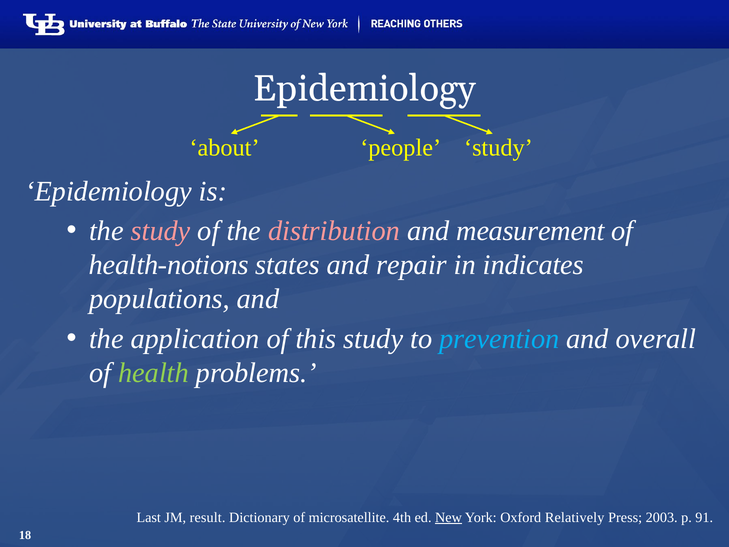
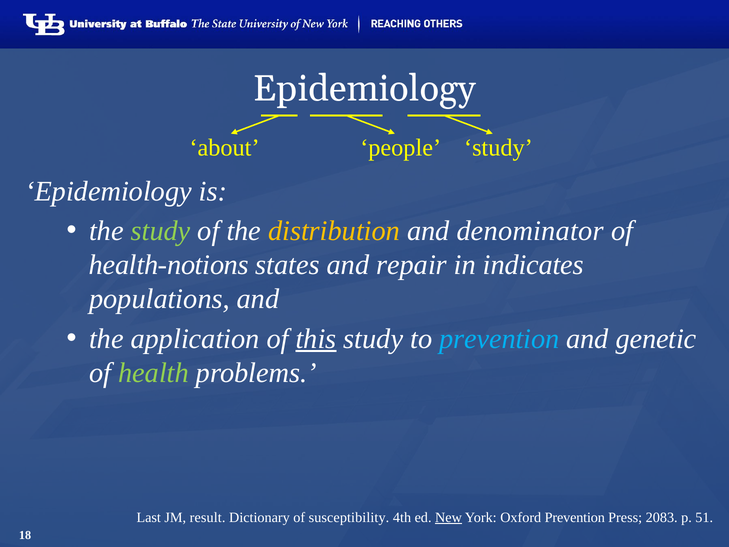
study at (161, 231) colour: pink -> light green
distribution colour: pink -> yellow
measurement: measurement -> denominator
this underline: none -> present
overall: overall -> genetic
microsatellite: microsatellite -> susceptibility
Oxford Relatively: Relatively -> Prevention
2003: 2003 -> 2083
91: 91 -> 51
